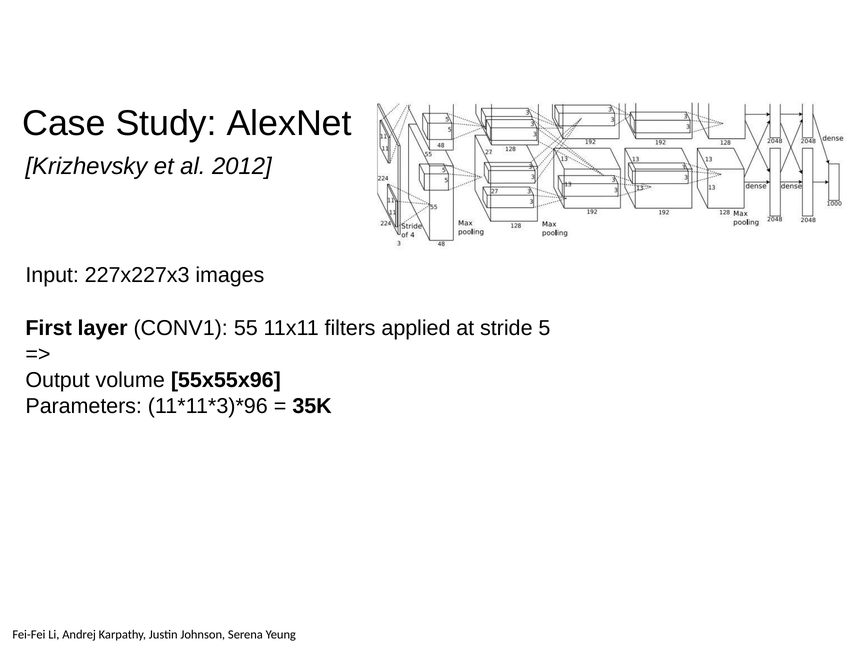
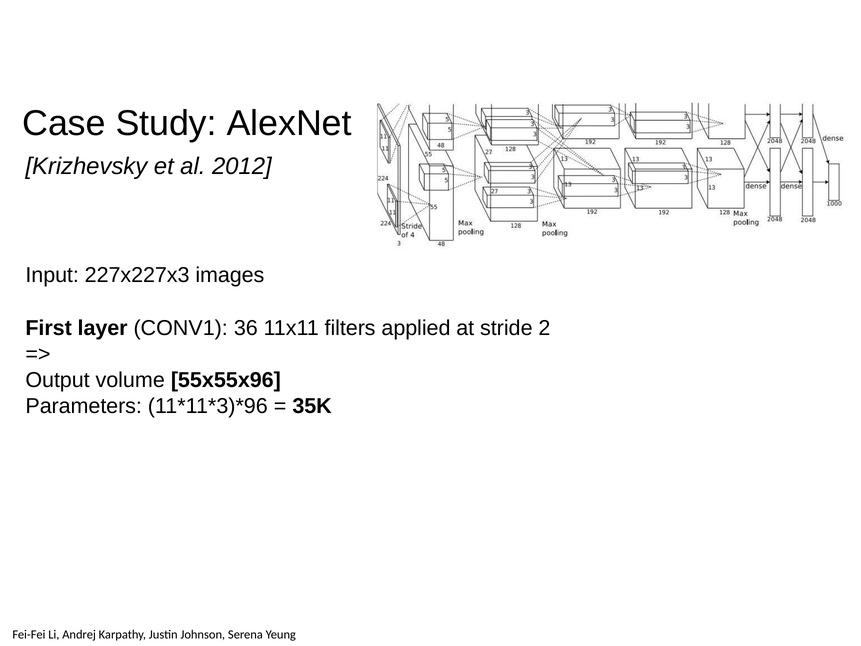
55: 55 -> 36
5: 5 -> 2
